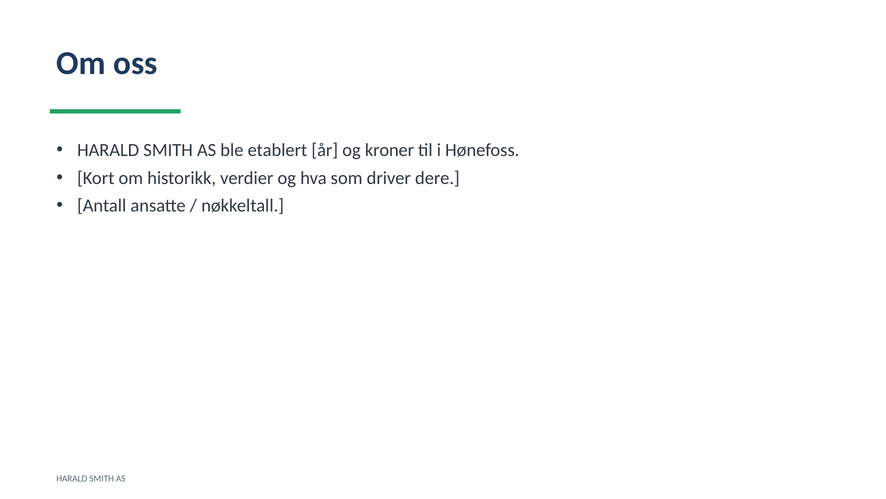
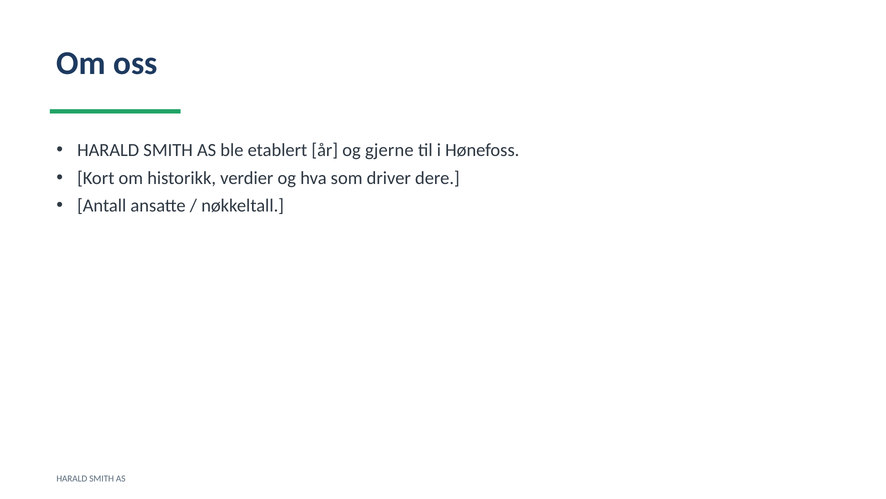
kroner: kroner -> gjerne
